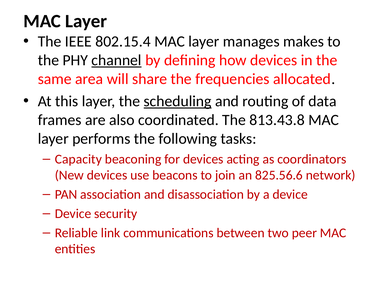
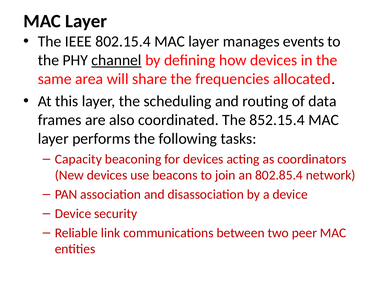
makes: makes -> events
scheduling underline: present -> none
813.43.8: 813.43.8 -> 852.15.4
825.56.6: 825.56.6 -> 802.85.4
